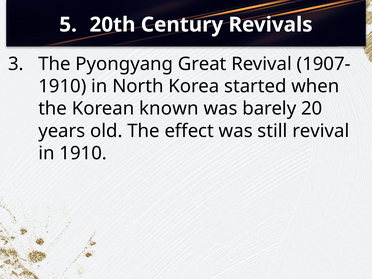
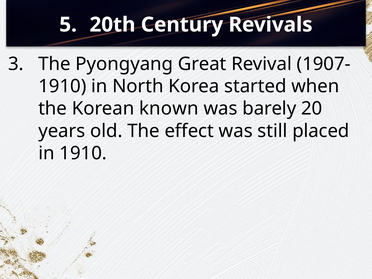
still revival: revival -> placed
